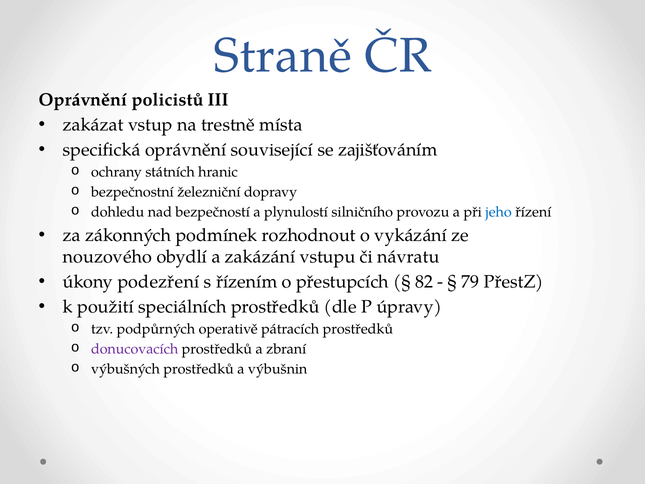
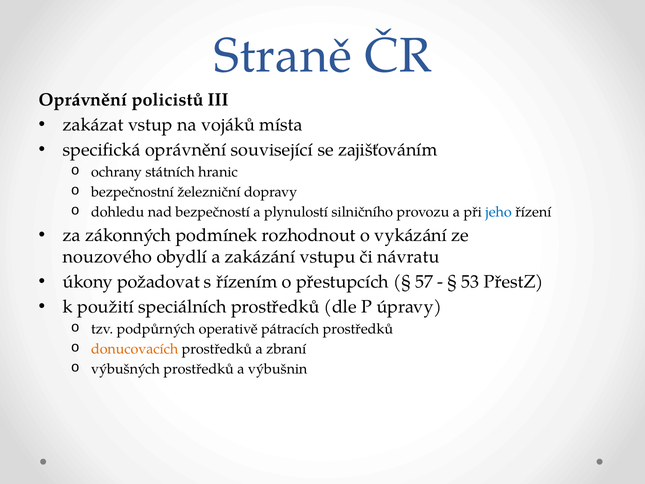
trestně: trestně -> vojáků
podezření: podezření -> požadovat
82: 82 -> 57
79: 79 -> 53
donucovacích colour: purple -> orange
